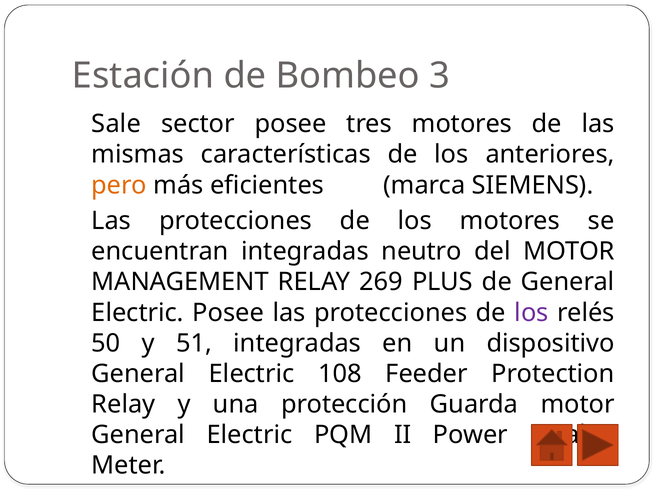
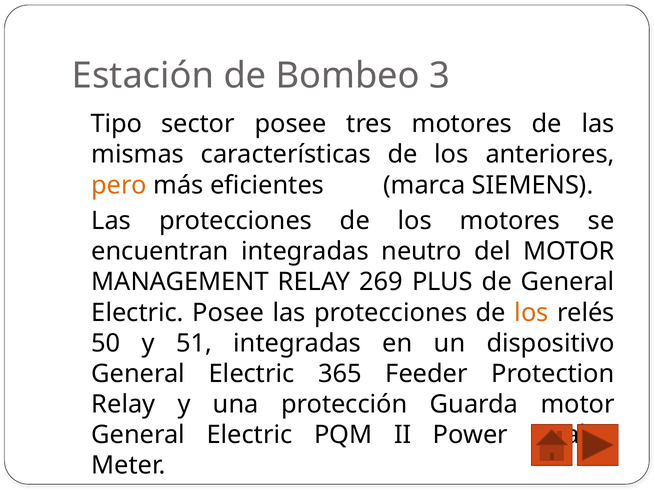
Sale: Sale -> Tipo
los at (532, 312) colour: purple -> orange
108: 108 -> 365
